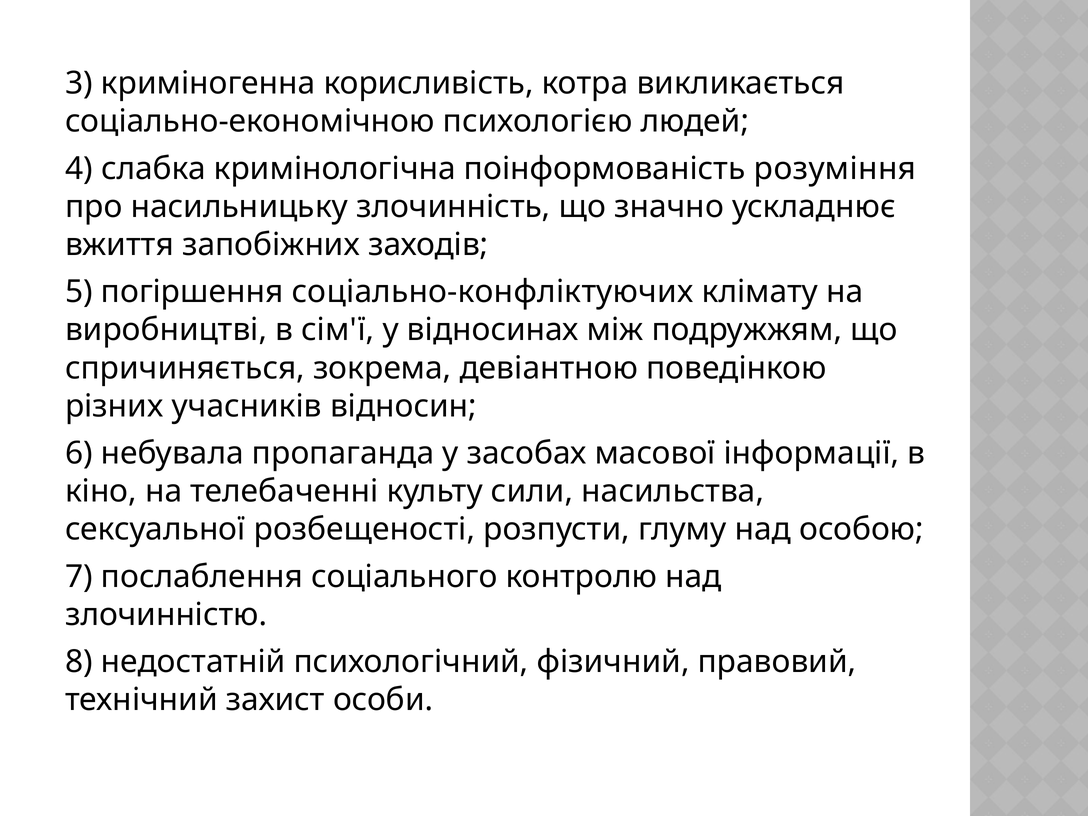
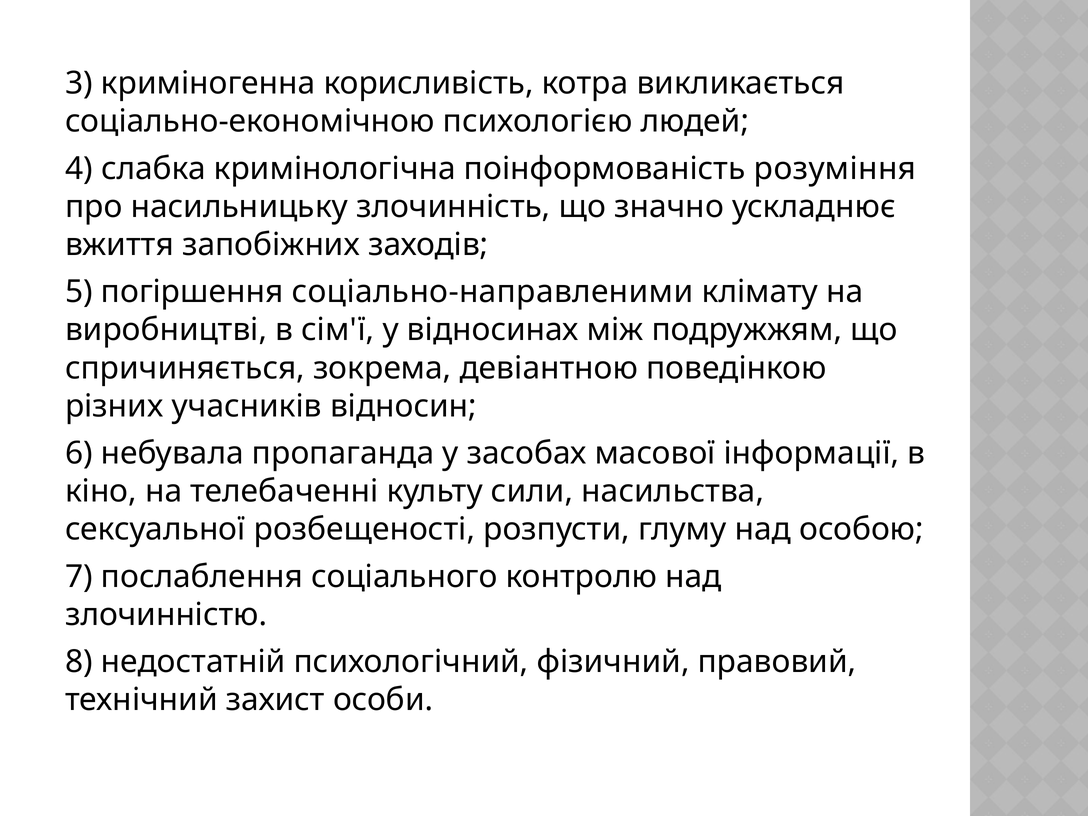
соціально-конфліктуючих: соціально-конфліктуючих -> соціально-направленими
